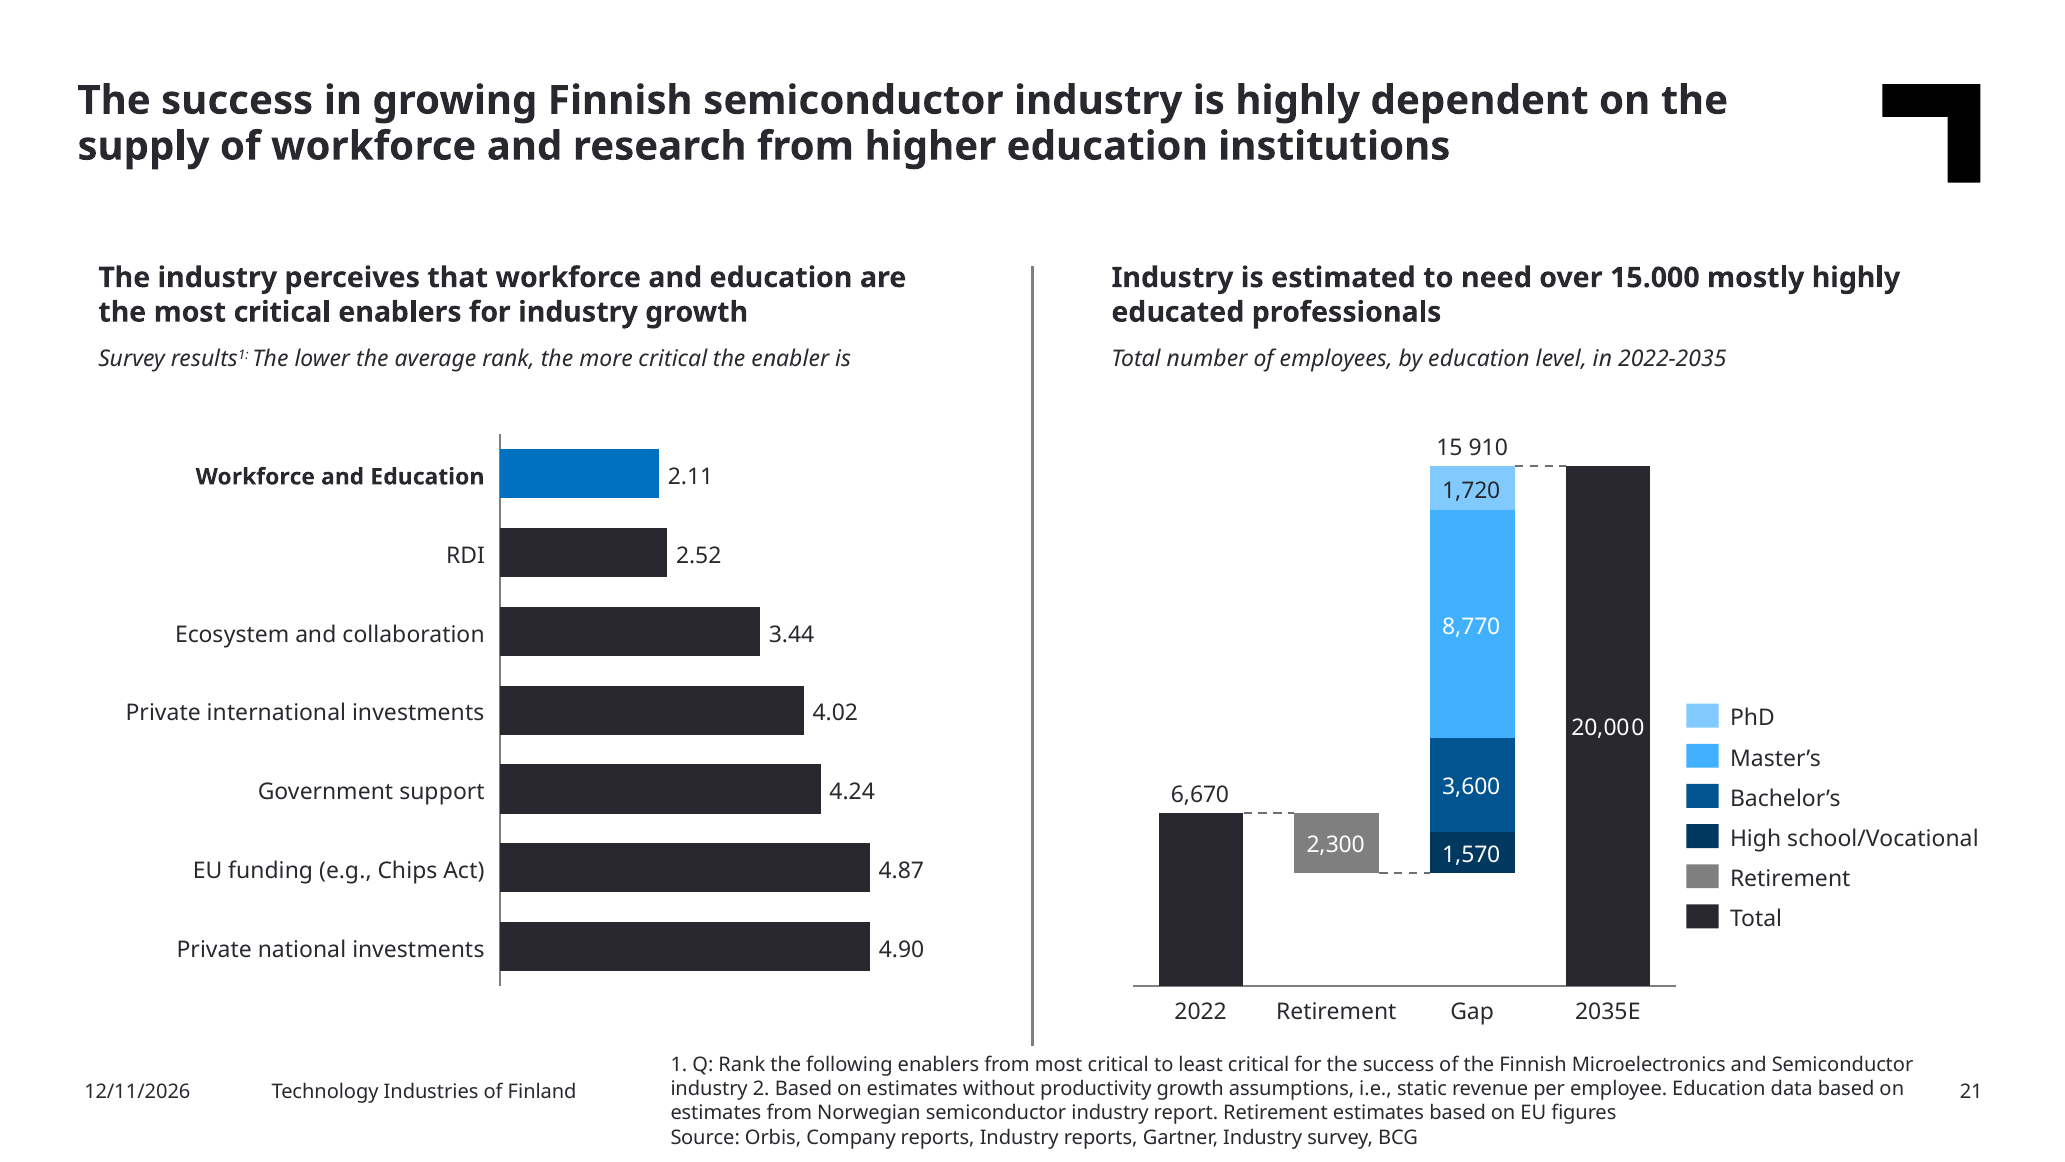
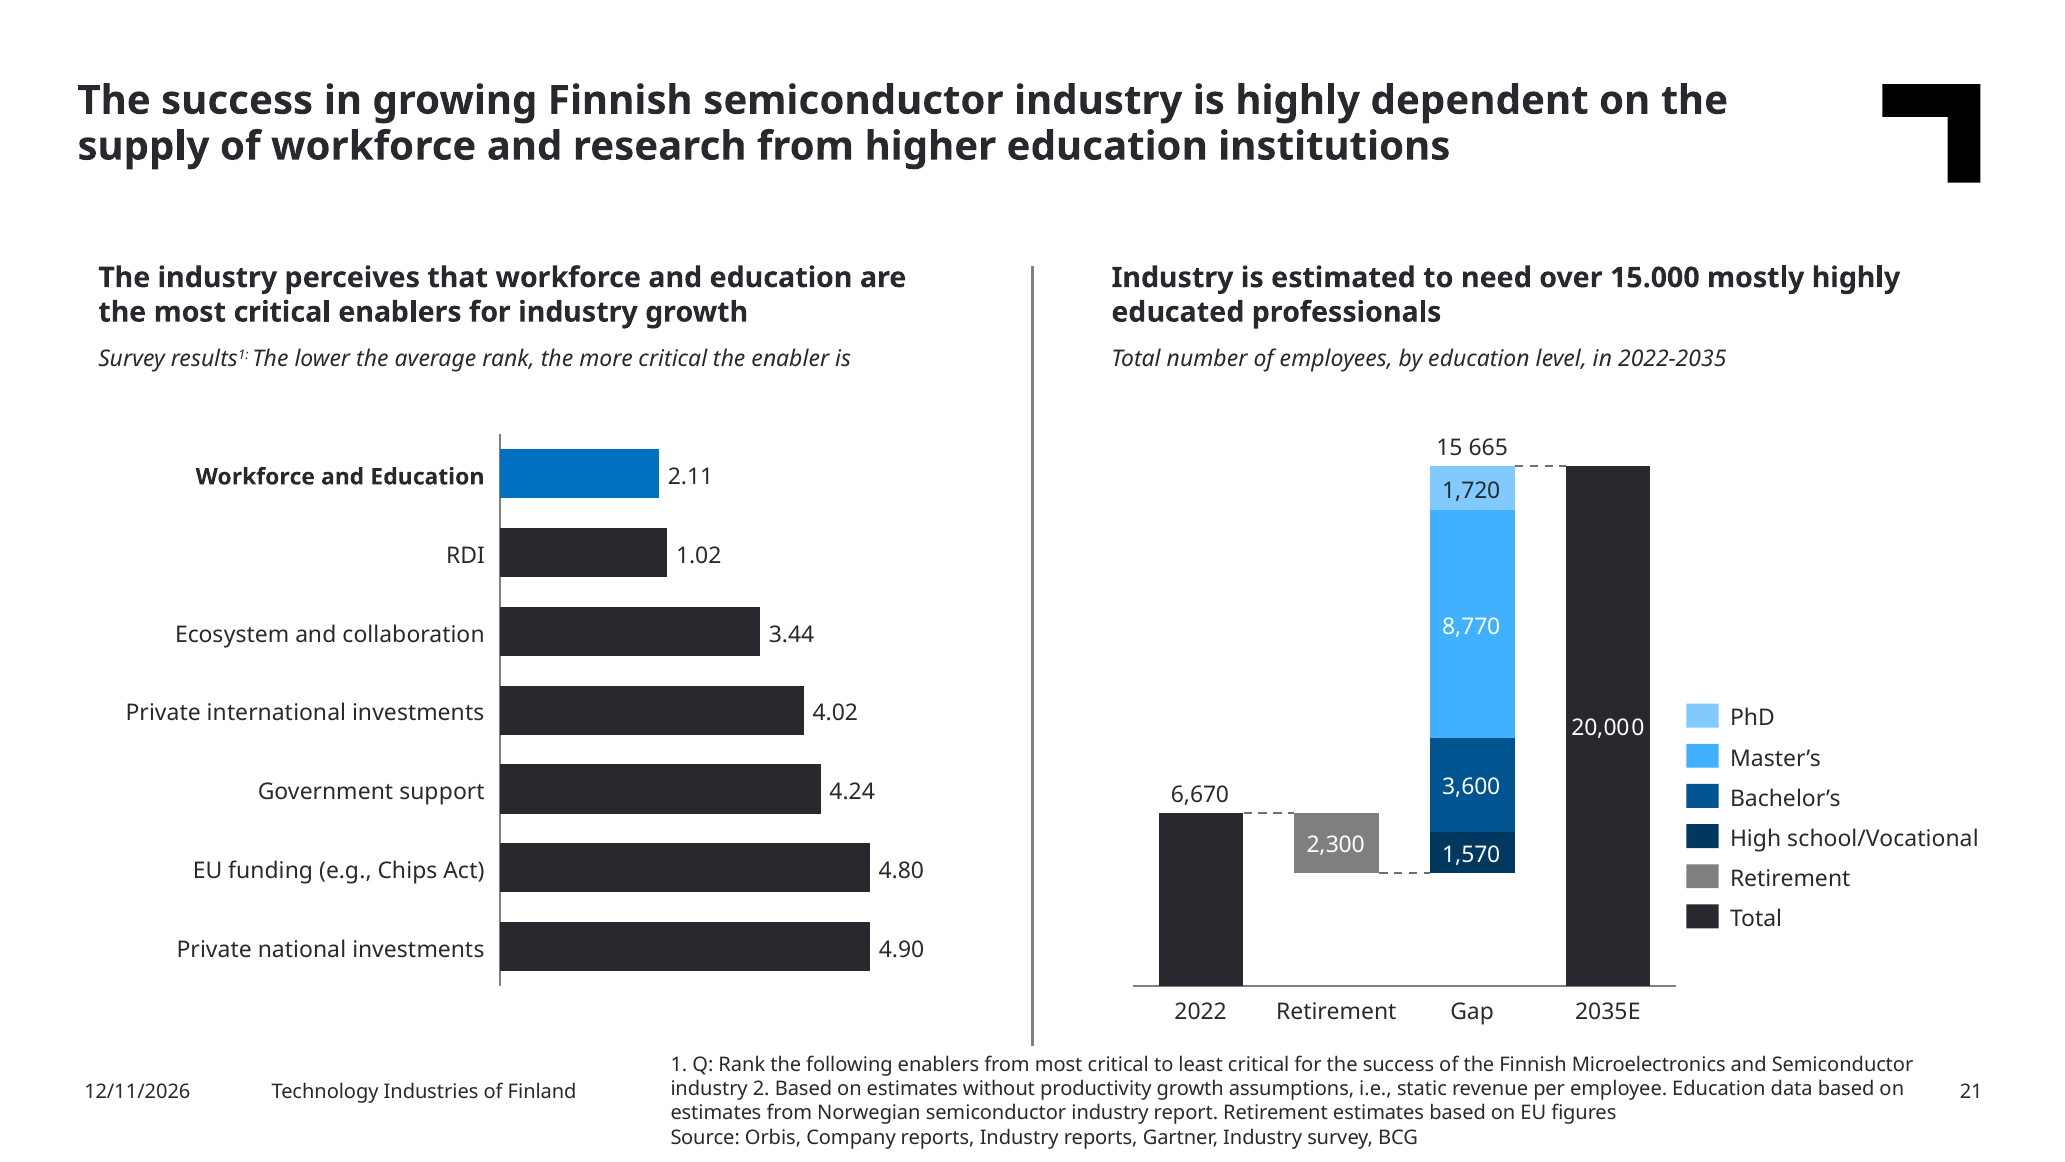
910: 910 -> 665
2.52: 2.52 -> 1.02
4.87: 4.87 -> 4.80
